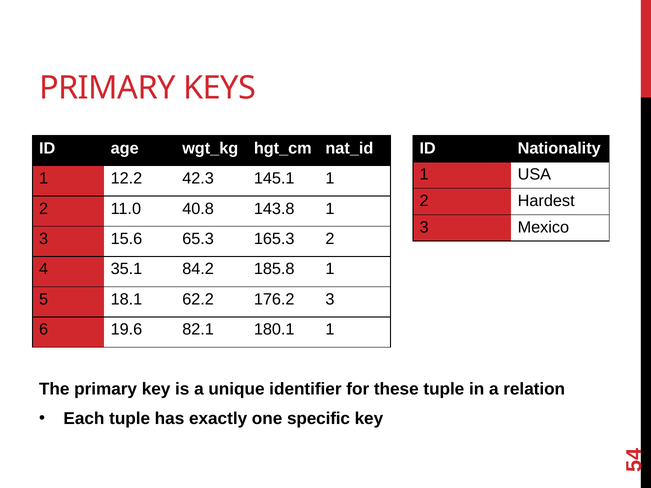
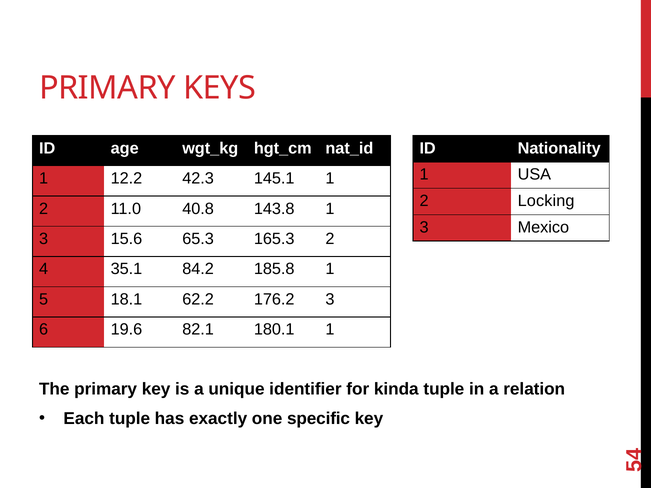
Hardest: Hardest -> Locking
these: these -> kinda
